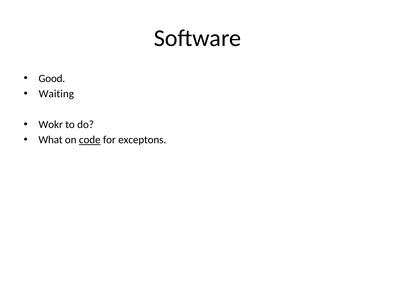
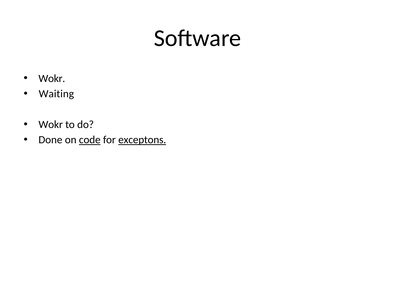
Good at (52, 78): Good -> Wokr
What: What -> Done
exceptons underline: none -> present
